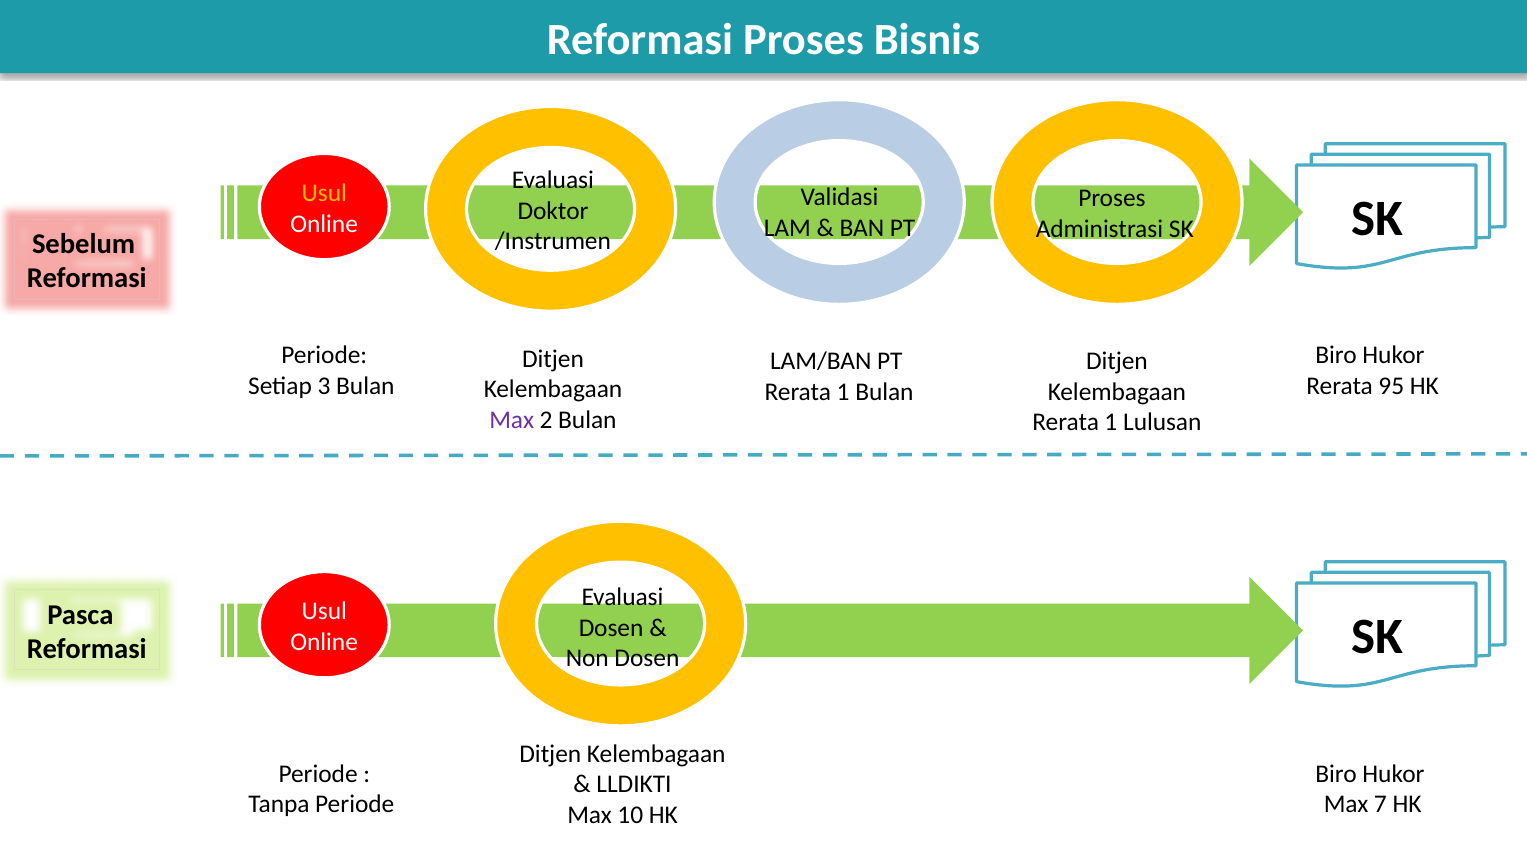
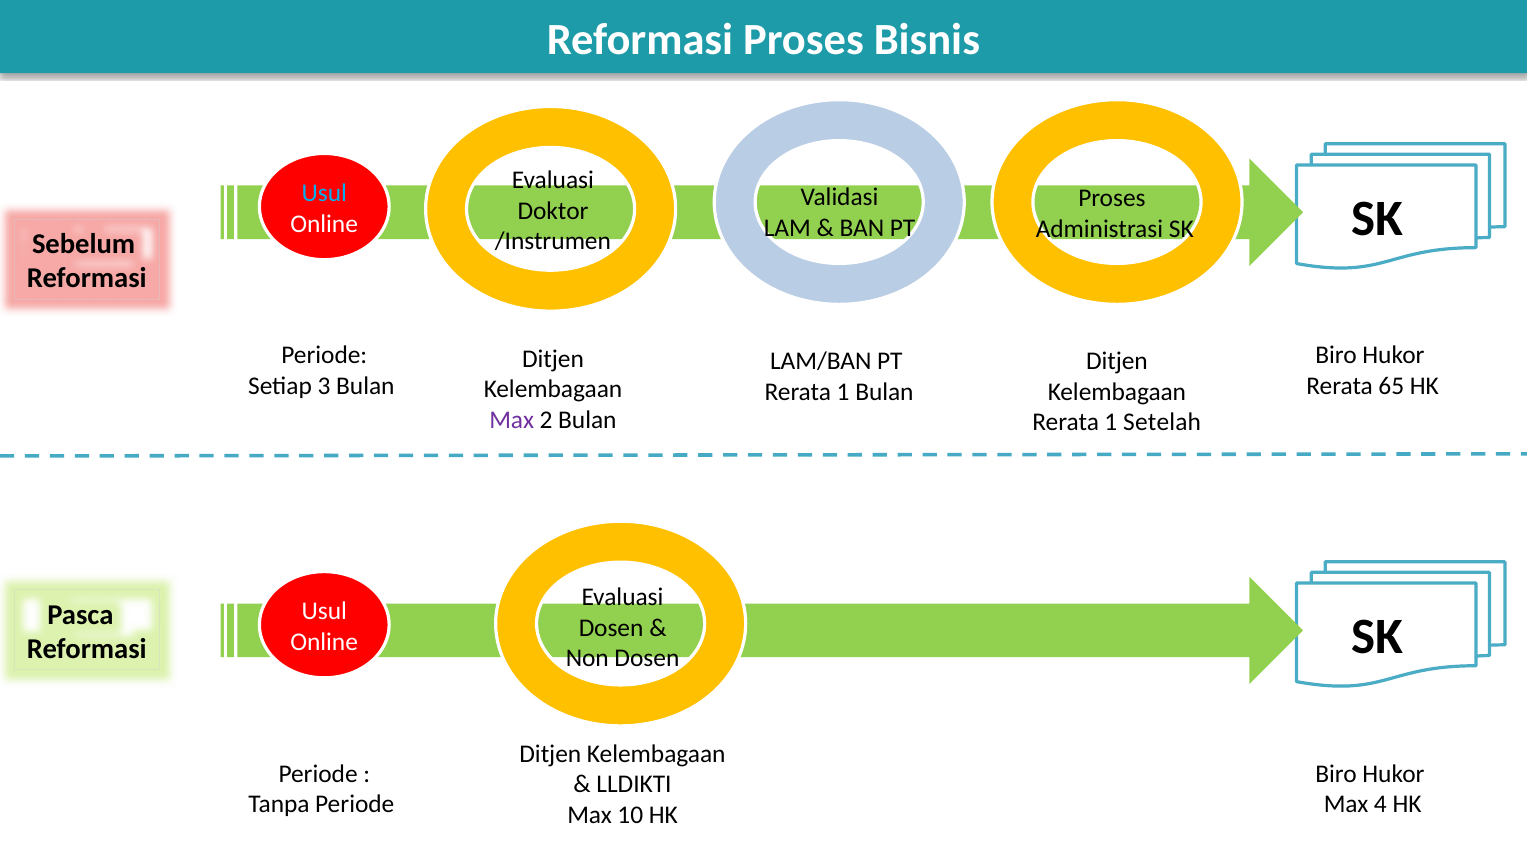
Usul at (324, 193) colour: yellow -> light blue
95: 95 -> 65
Lulusan: Lulusan -> Setelah
7: 7 -> 4
